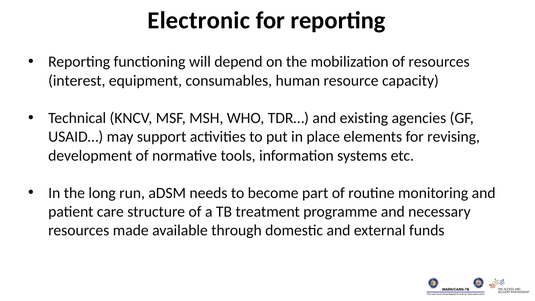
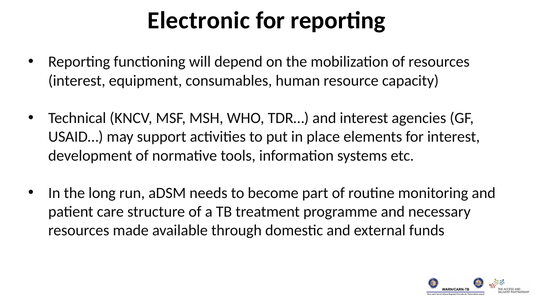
and existing: existing -> interest
for revising: revising -> interest
